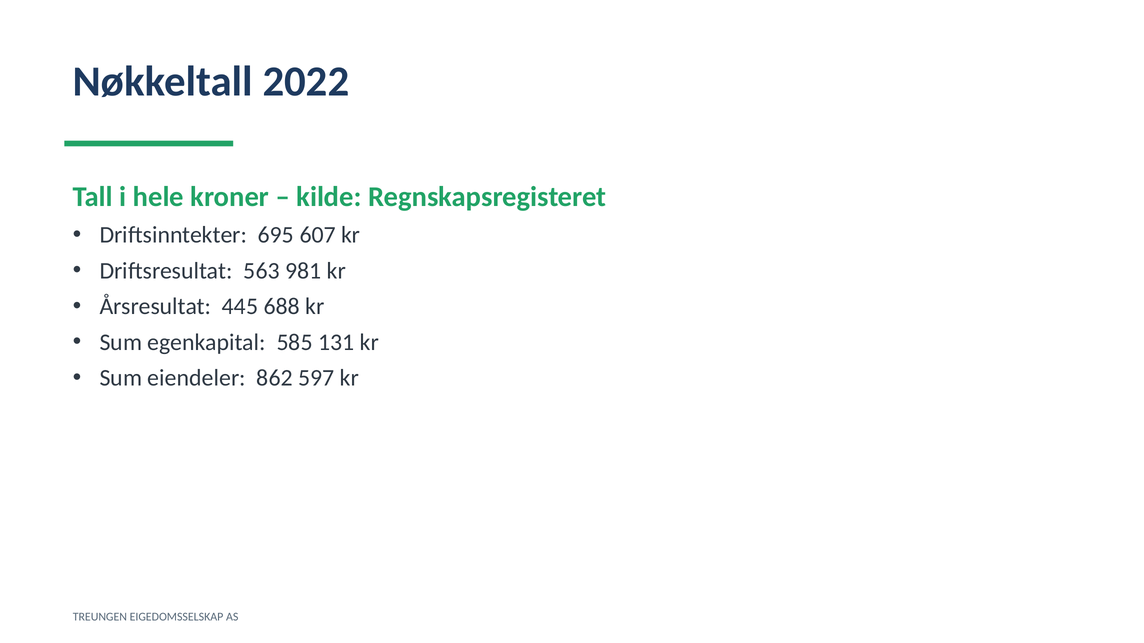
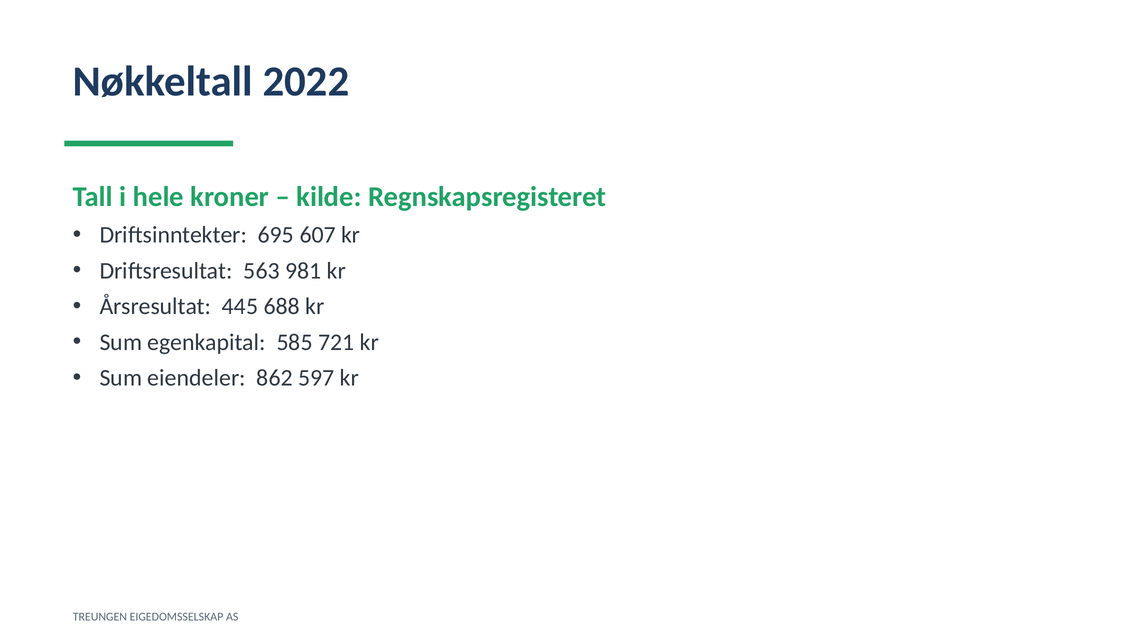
131: 131 -> 721
